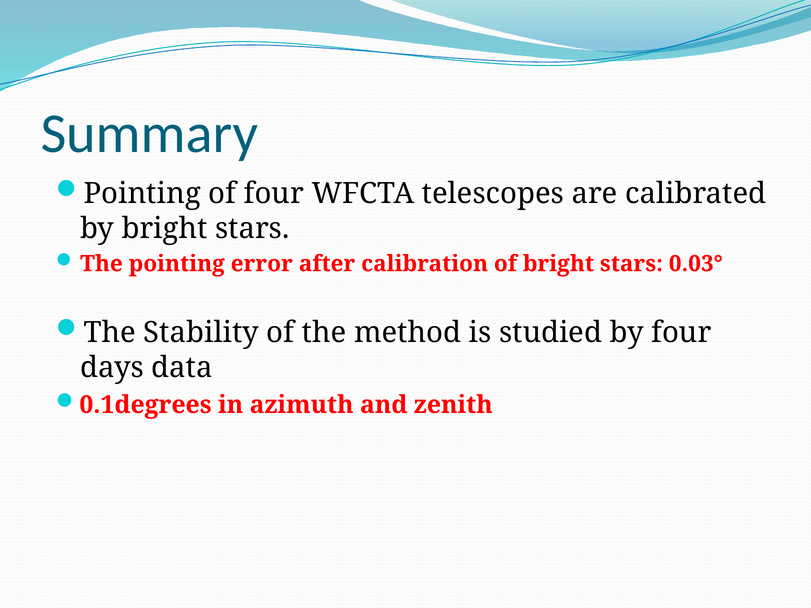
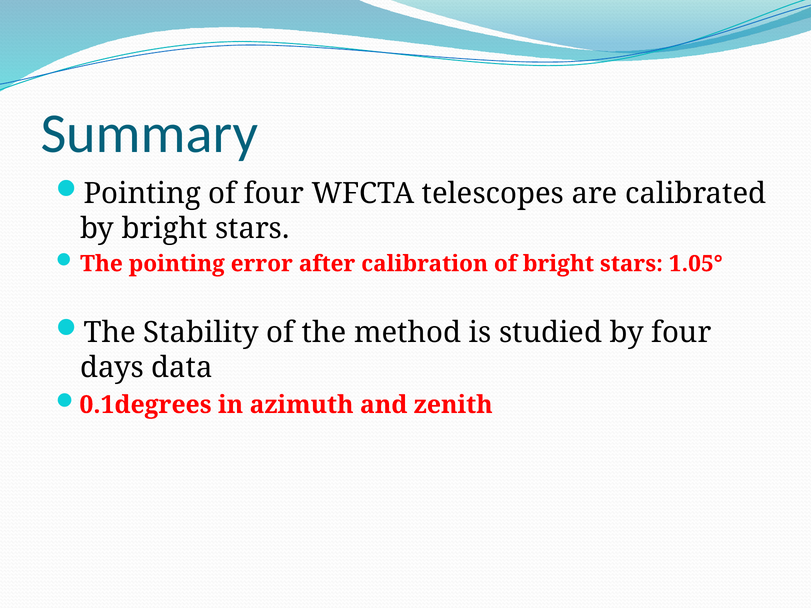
0.03°: 0.03° -> 1.05°
